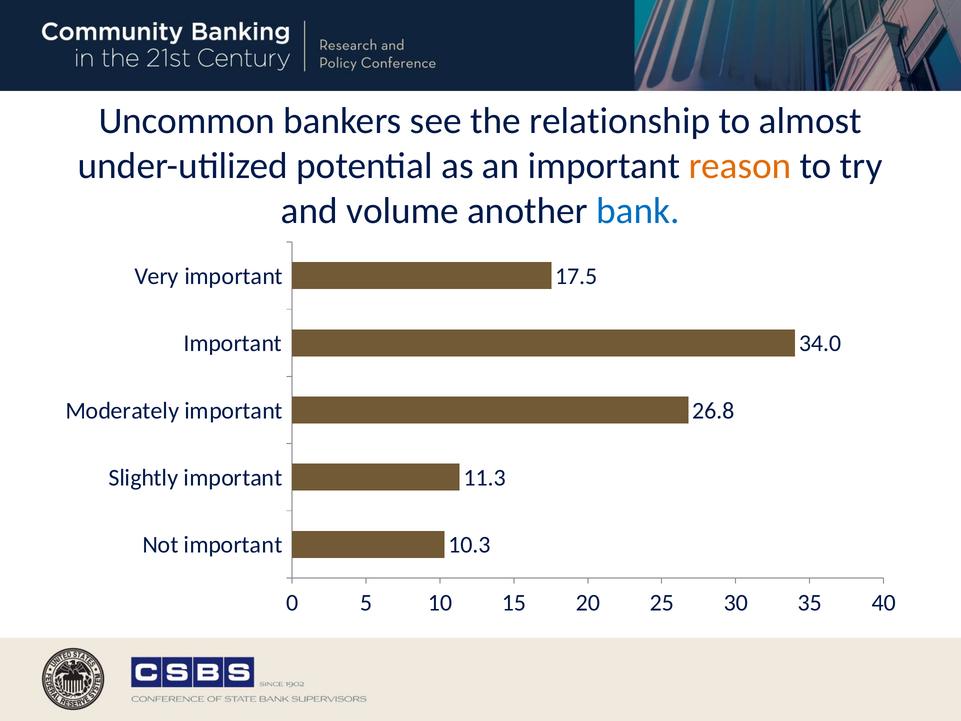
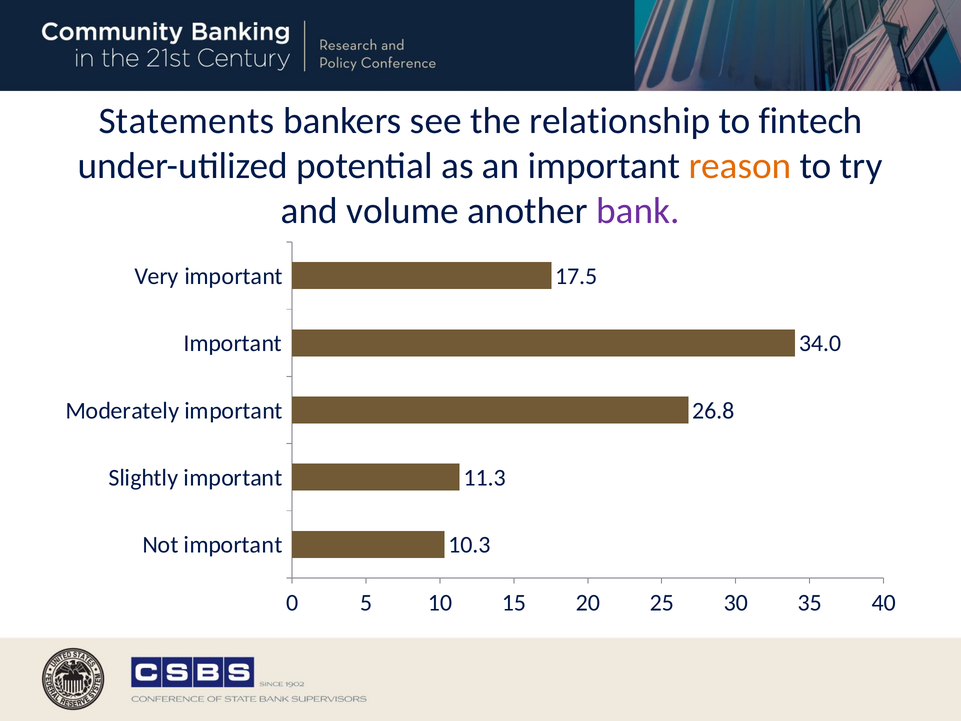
Uncommon: Uncommon -> Statements
almost: almost -> fintech
bank colour: blue -> purple
